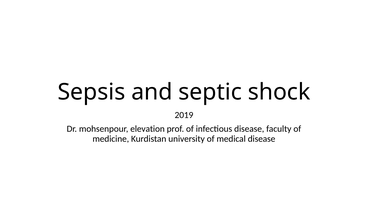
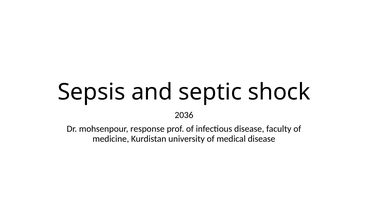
2019: 2019 -> 2036
elevation: elevation -> response
